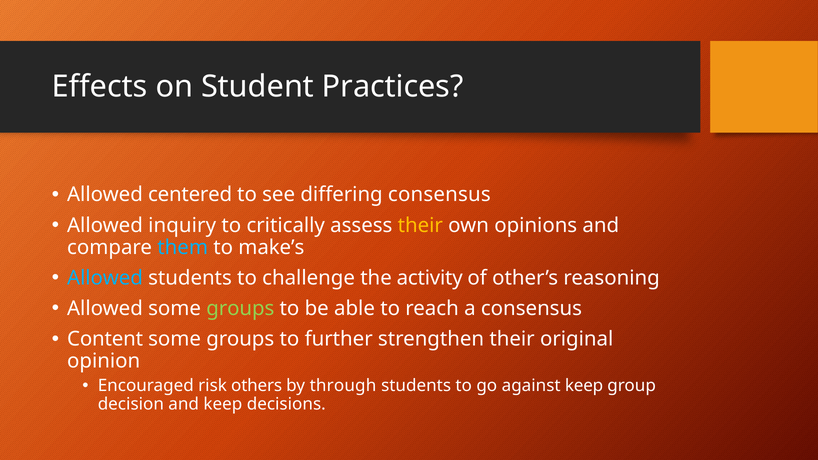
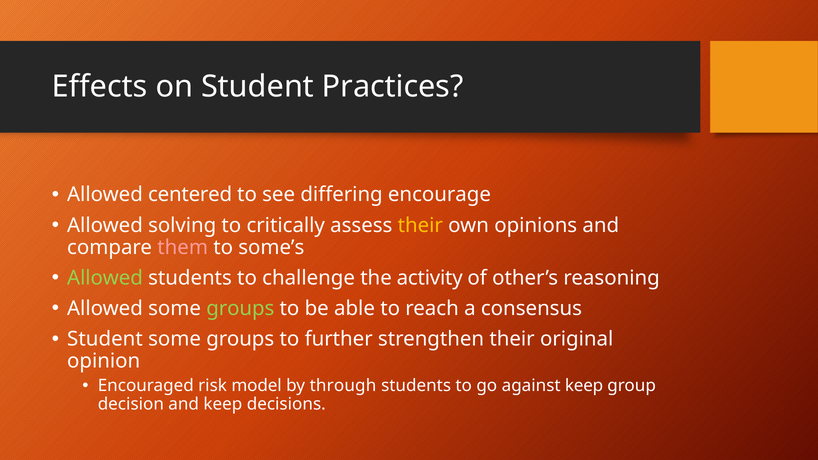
differing consensus: consensus -> encourage
inquiry: inquiry -> solving
them colour: light blue -> pink
make’s: make’s -> some’s
Allowed at (105, 278) colour: light blue -> light green
Content at (105, 339): Content -> Student
others: others -> model
